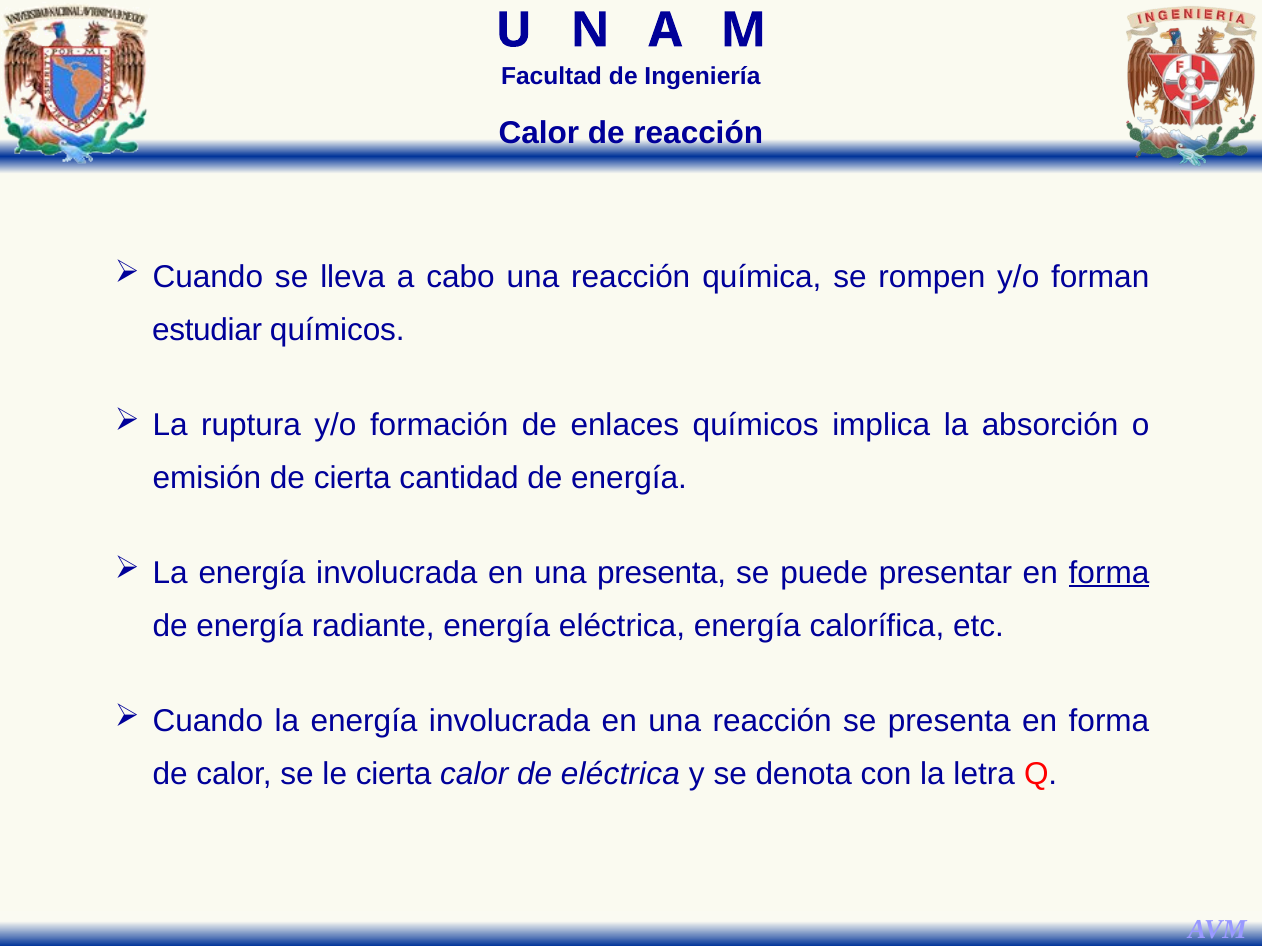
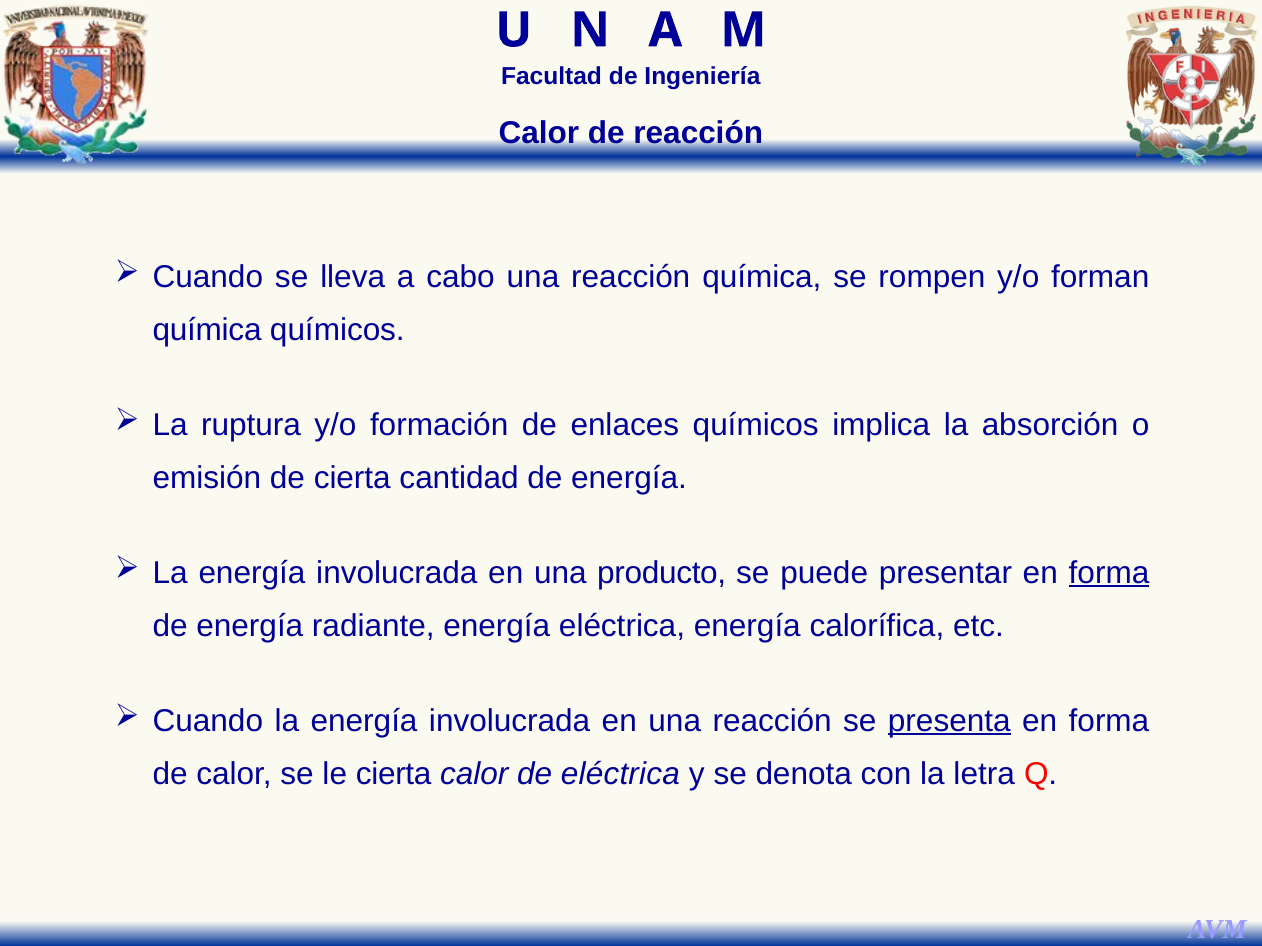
estudiar at (207, 330): estudiar -> química
una presenta: presenta -> producto
presenta at (949, 721) underline: none -> present
